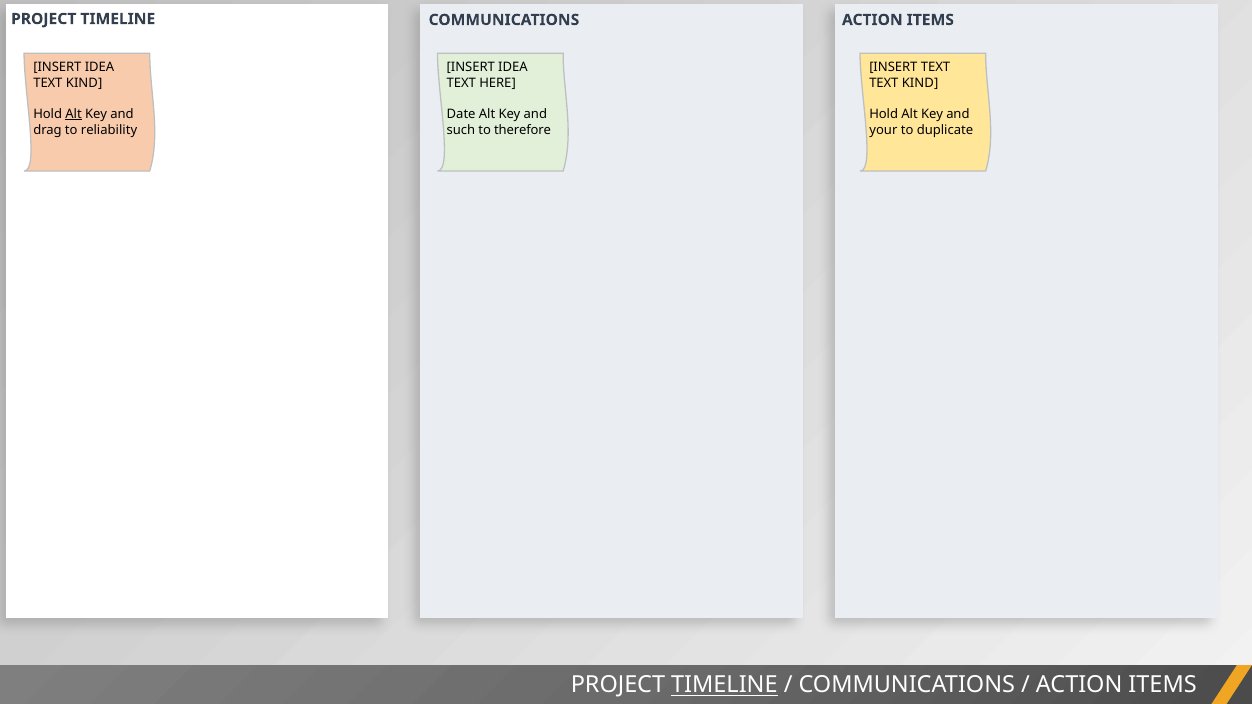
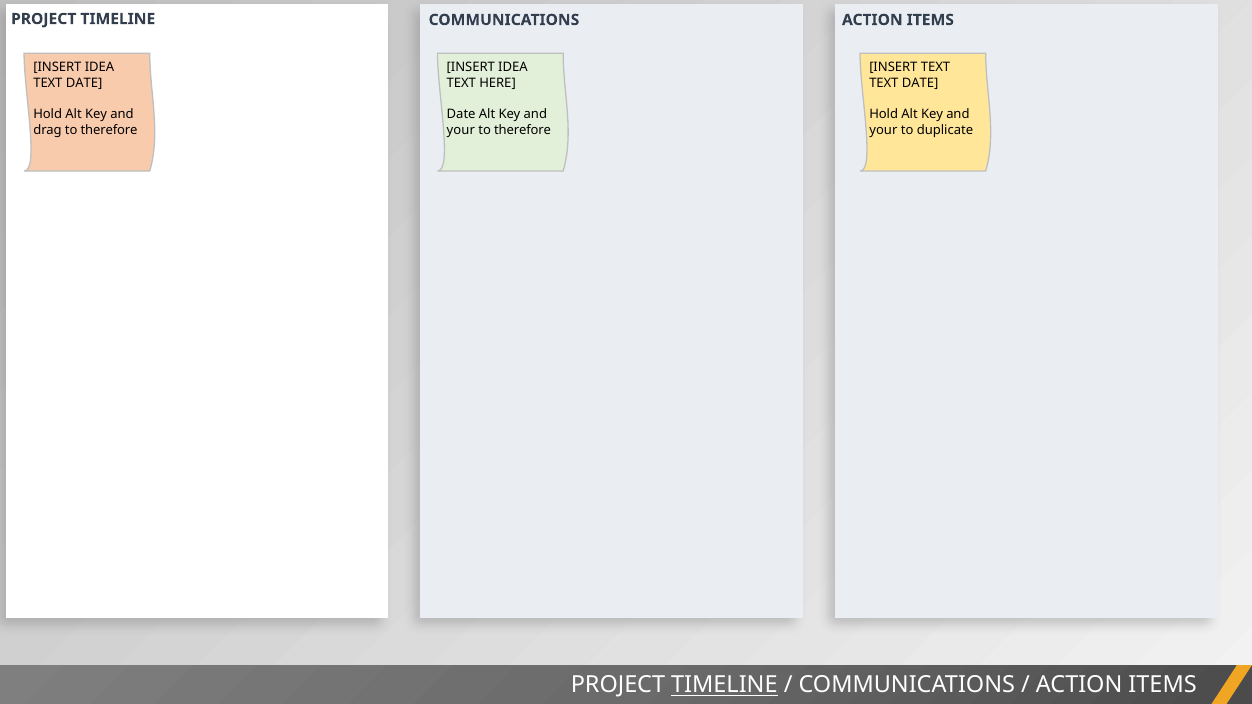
KIND at (84, 83): KIND -> DATE
KIND at (920, 83): KIND -> DATE
Alt at (74, 114) underline: present -> none
drag to reliability: reliability -> therefore
such at (461, 130): such -> your
